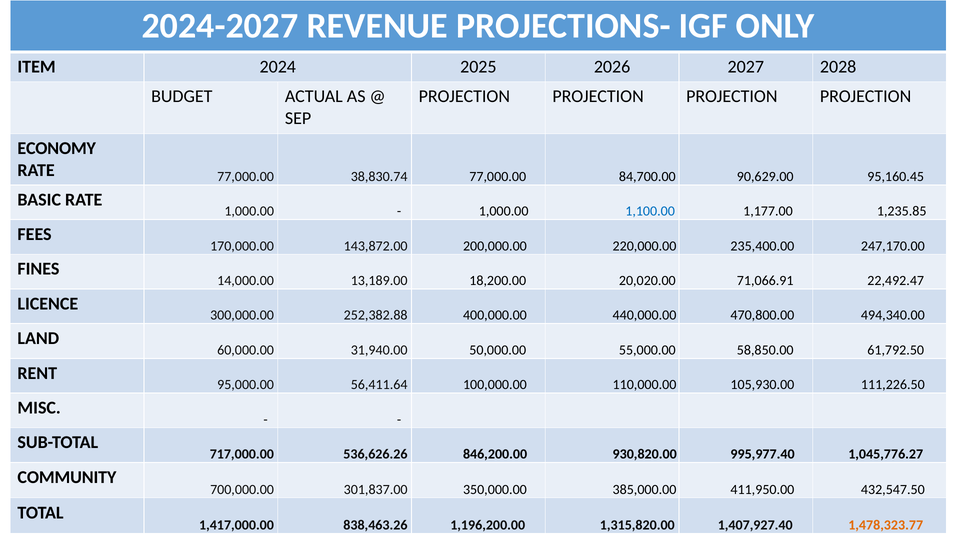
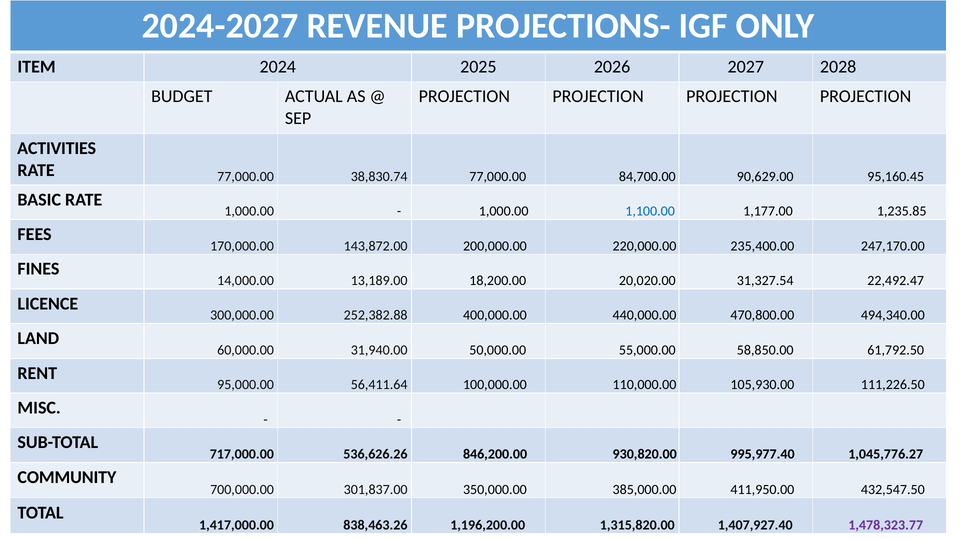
ECONOMY: ECONOMY -> ACTIVITIES
71,066.91: 71,066.91 -> 31,327.54
1,478,323.77 colour: orange -> purple
